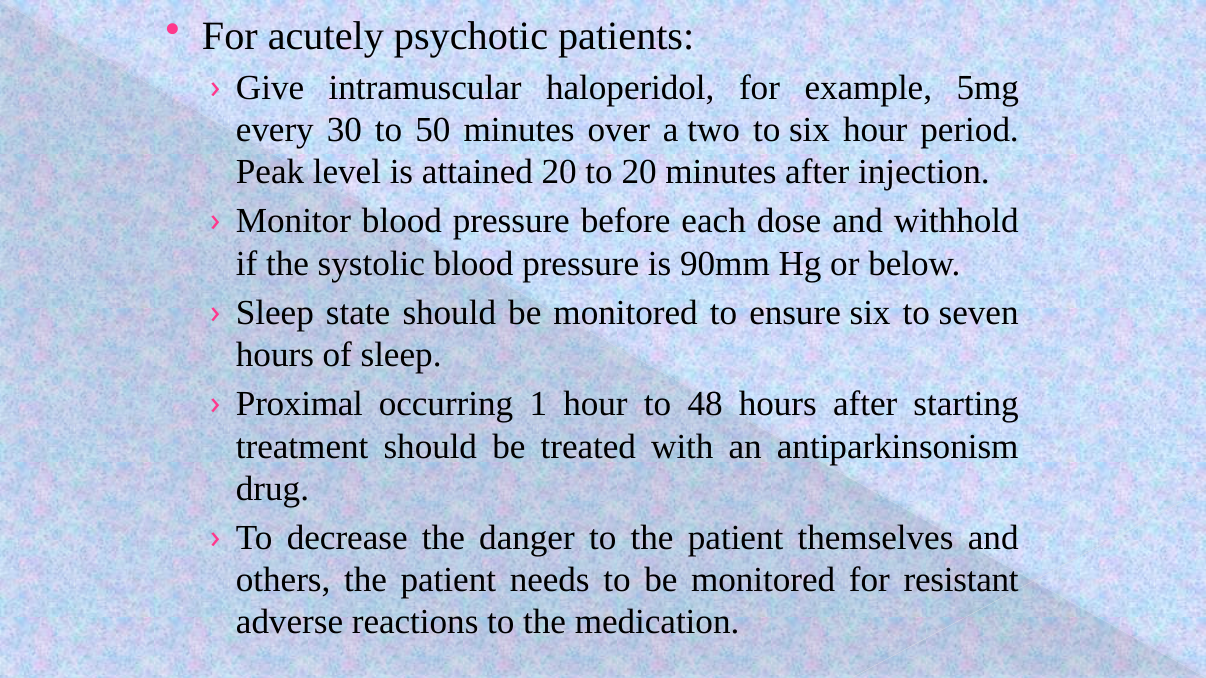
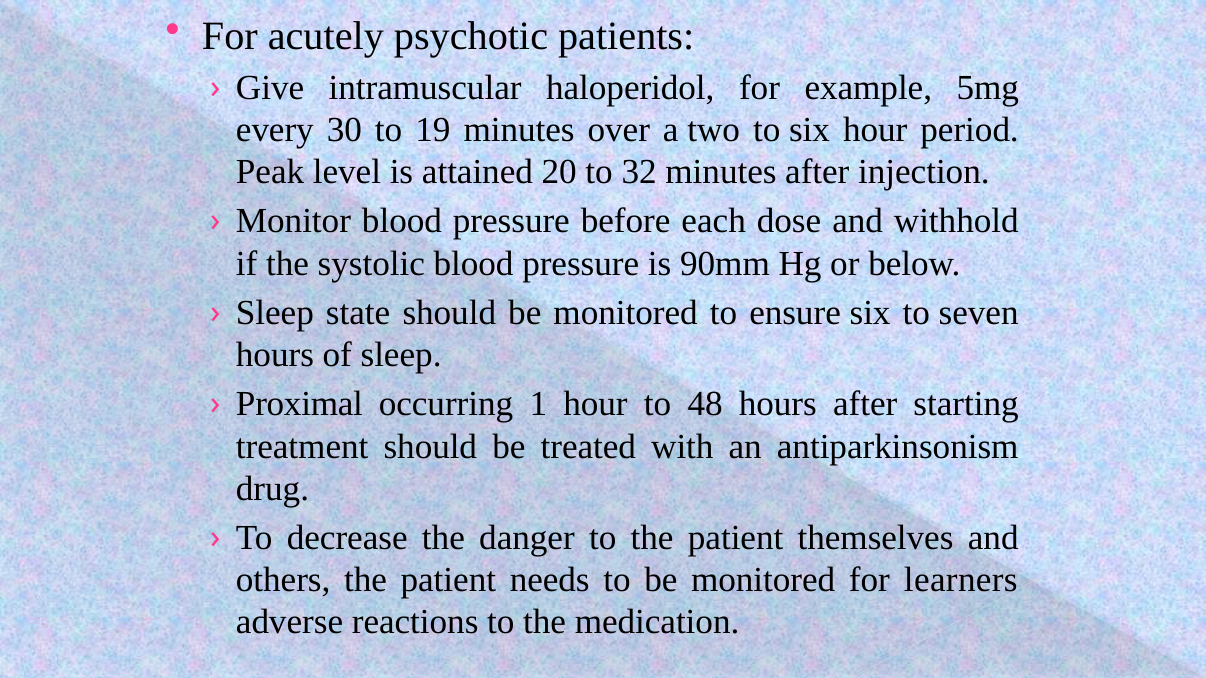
50: 50 -> 19
to 20: 20 -> 32
resistant: resistant -> learners
